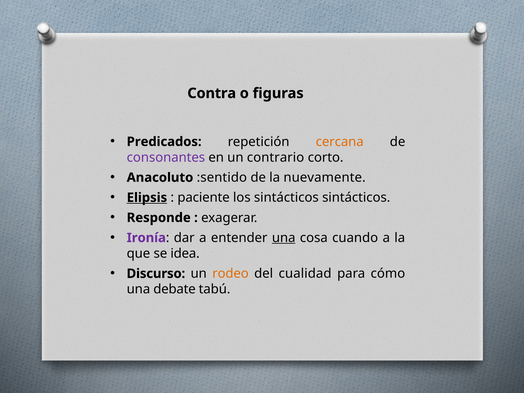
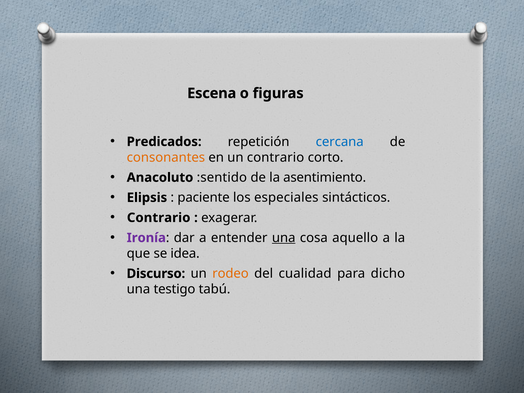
Contra: Contra -> Escena
cercana colour: orange -> blue
consonantes colour: purple -> orange
nuevamente: nuevamente -> asentimiento
Elipsis underline: present -> none
los sintácticos: sintácticos -> especiales
Responde at (159, 218): Responde -> Contrario
cuando: cuando -> aquello
cómo: cómo -> dicho
debate: debate -> testigo
